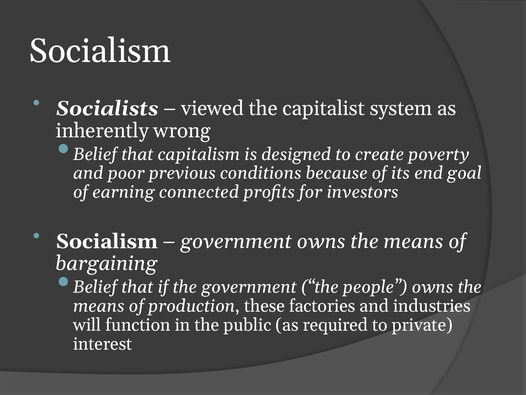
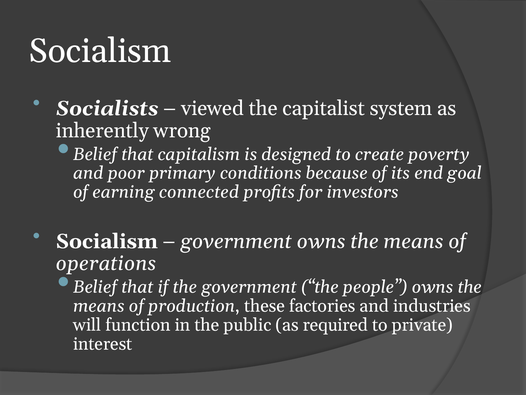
previous: previous -> primary
bargaining: bargaining -> operations
